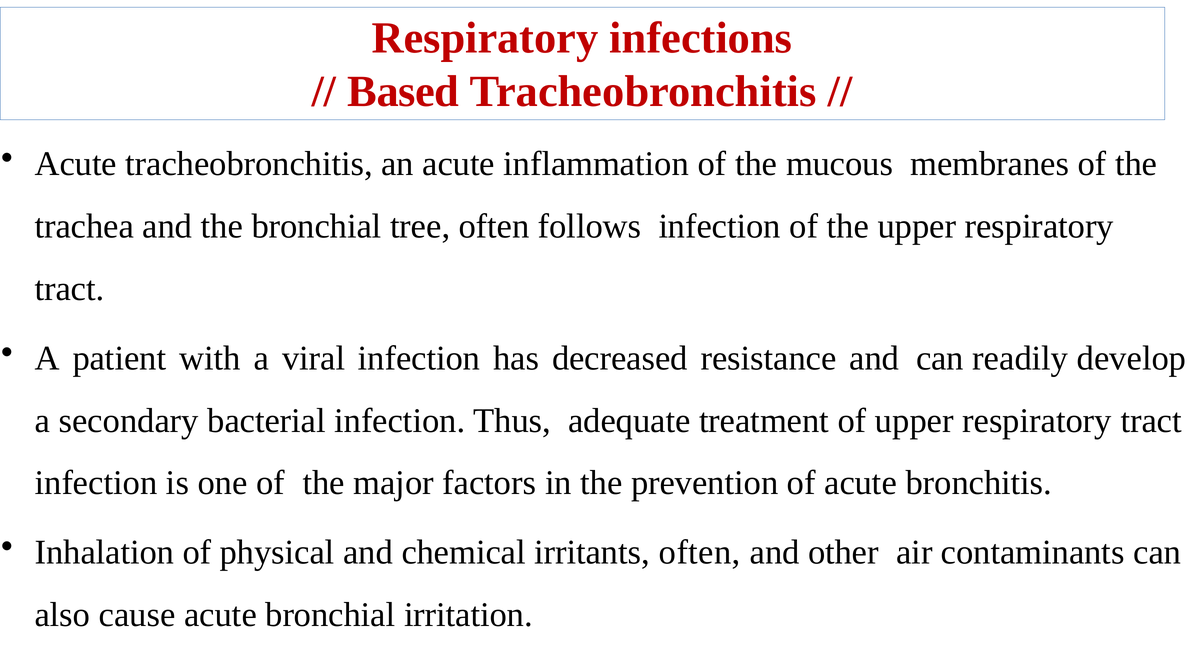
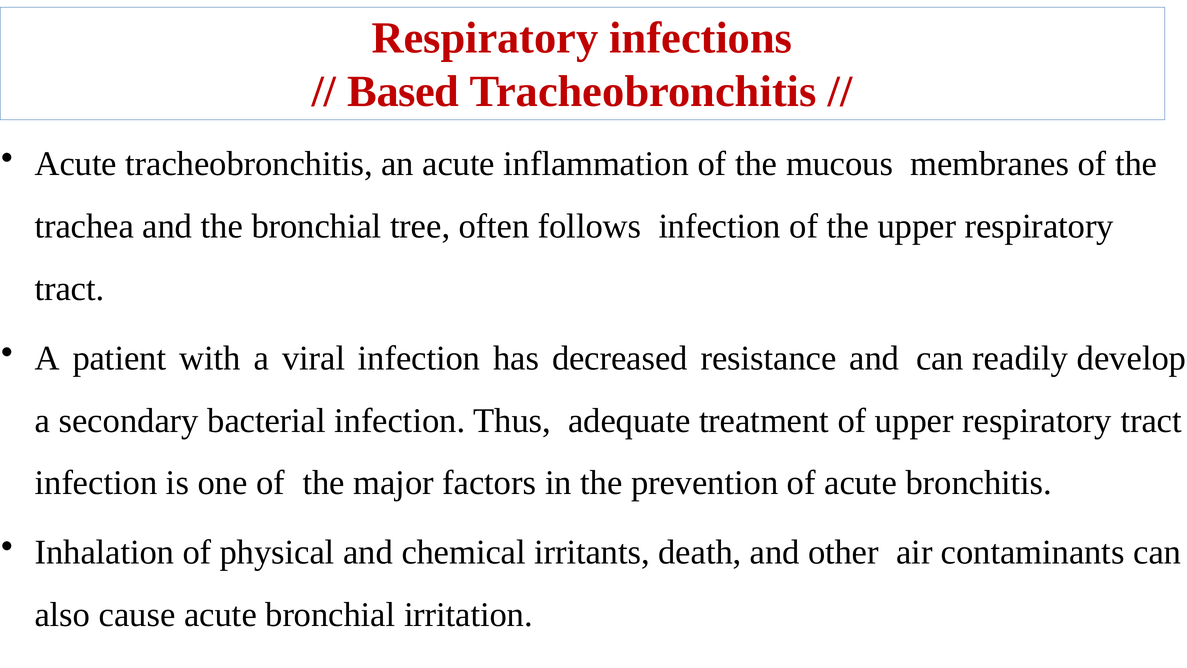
irritants often: often -> death
